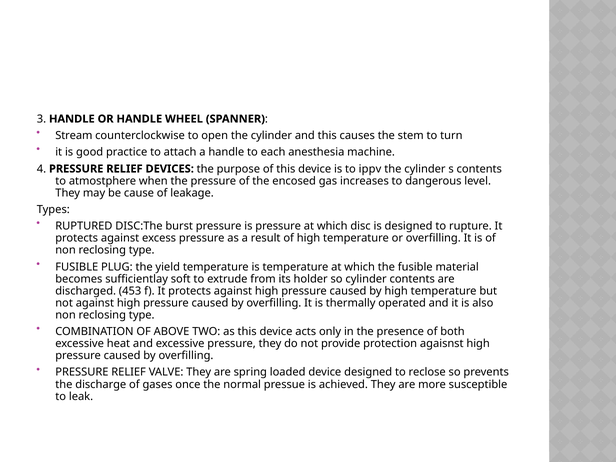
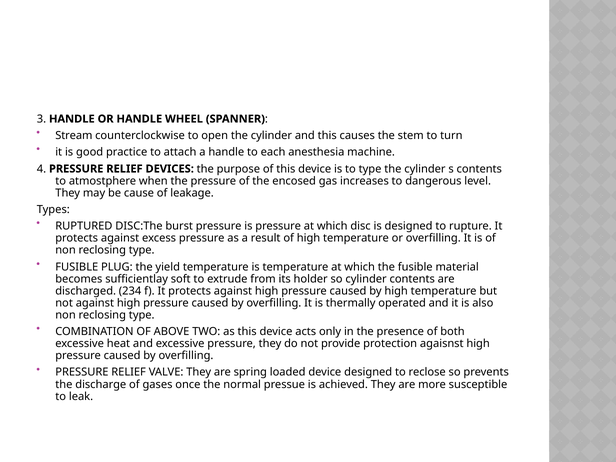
to ippv: ippv -> type
453: 453 -> 234
